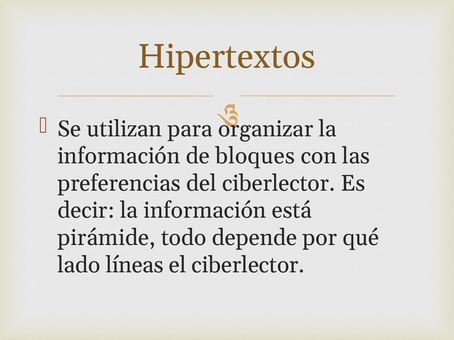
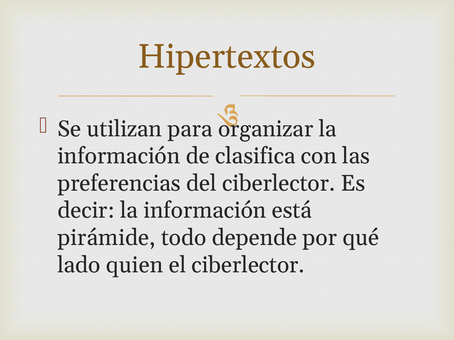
bloques: bloques -> clasifica
líneas: líneas -> quien
